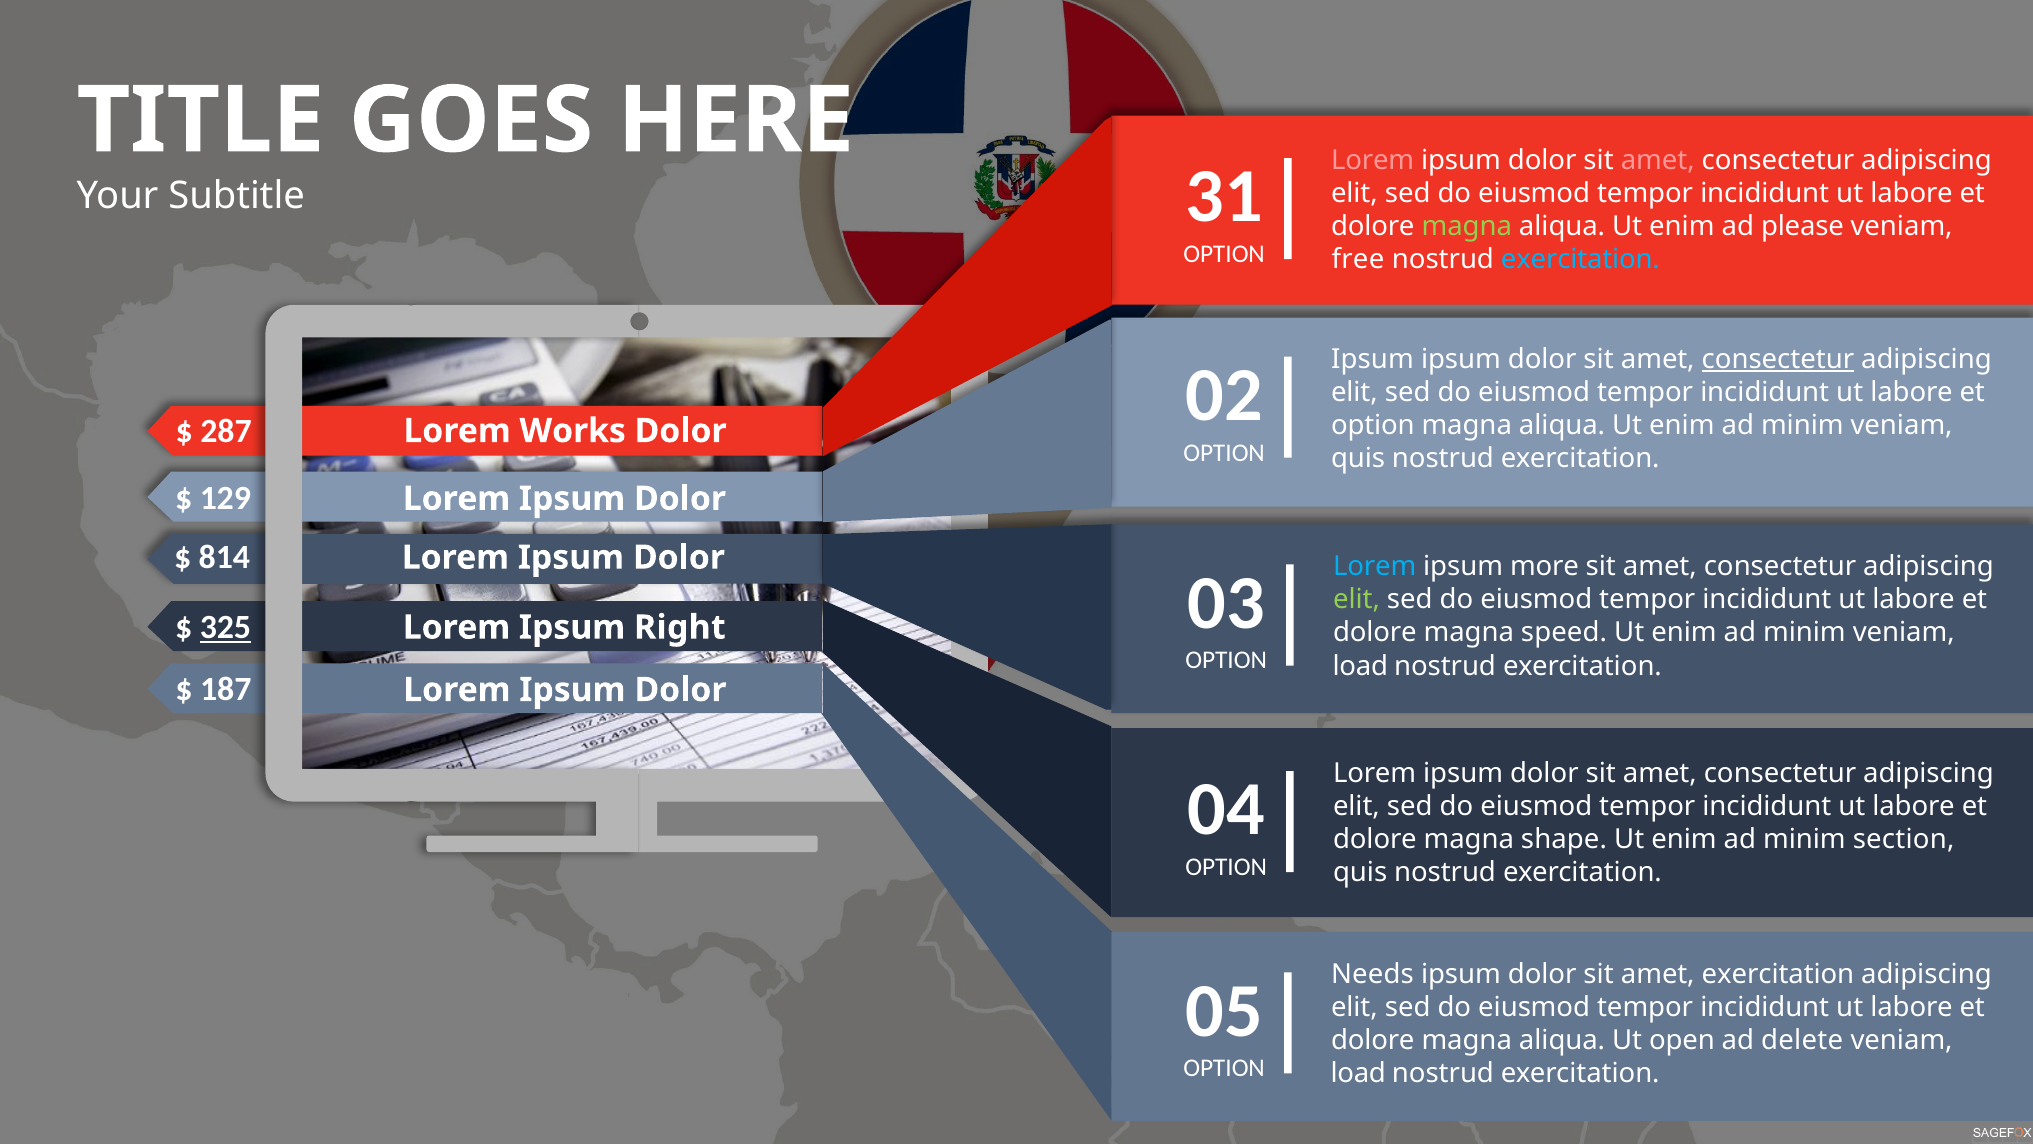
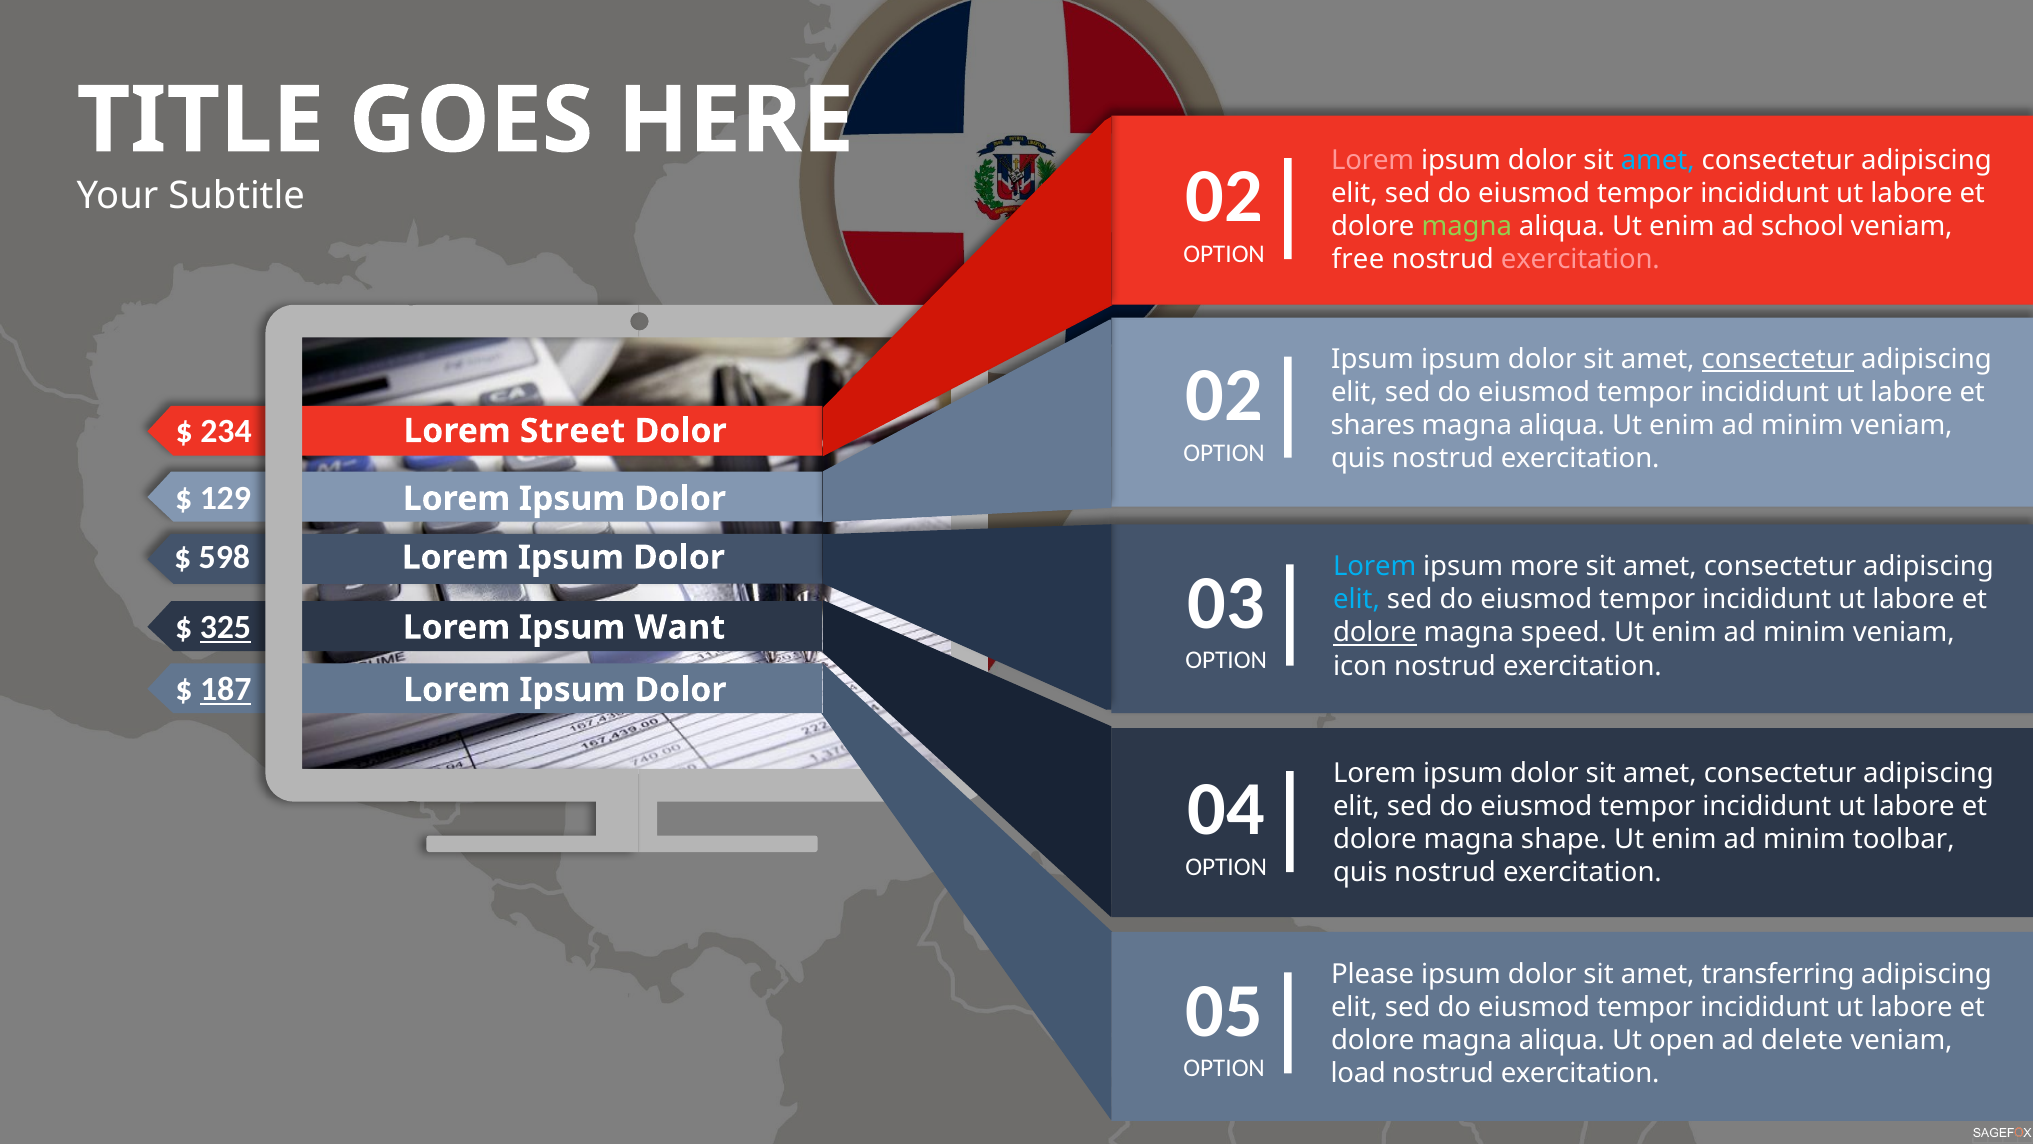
amet at (1658, 160) colour: pink -> light blue
31 at (1224, 197): 31 -> 02
please: please -> school
exercitation at (1580, 259) colour: light blue -> pink
287: 287 -> 234
option at (1373, 425): option -> shares
Works: Works -> Street
814: 814 -> 598
elit at (1357, 600) colour: light green -> light blue
Right: Right -> Want
dolore at (1375, 633) underline: none -> present
load at (1360, 666): load -> icon
187 underline: none -> present
section: section -> toolbar
Needs: Needs -> Please
amet exercitation: exercitation -> transferring
